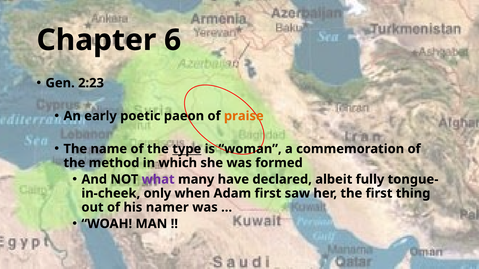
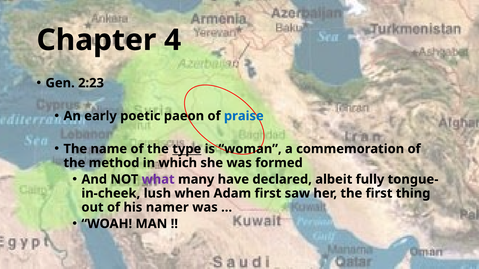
6: 6 -> 4
praise colour: orange -> blue
only: only -> lush
